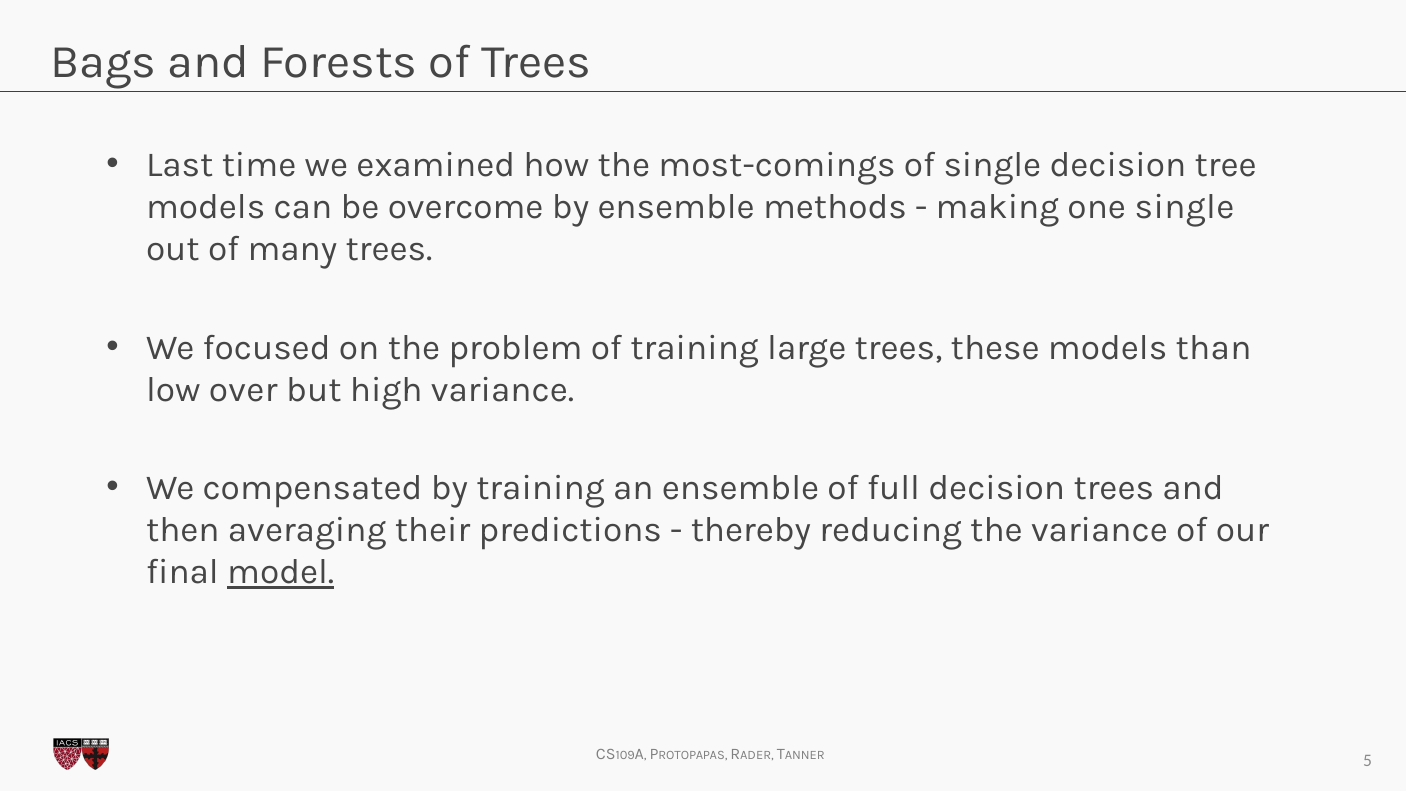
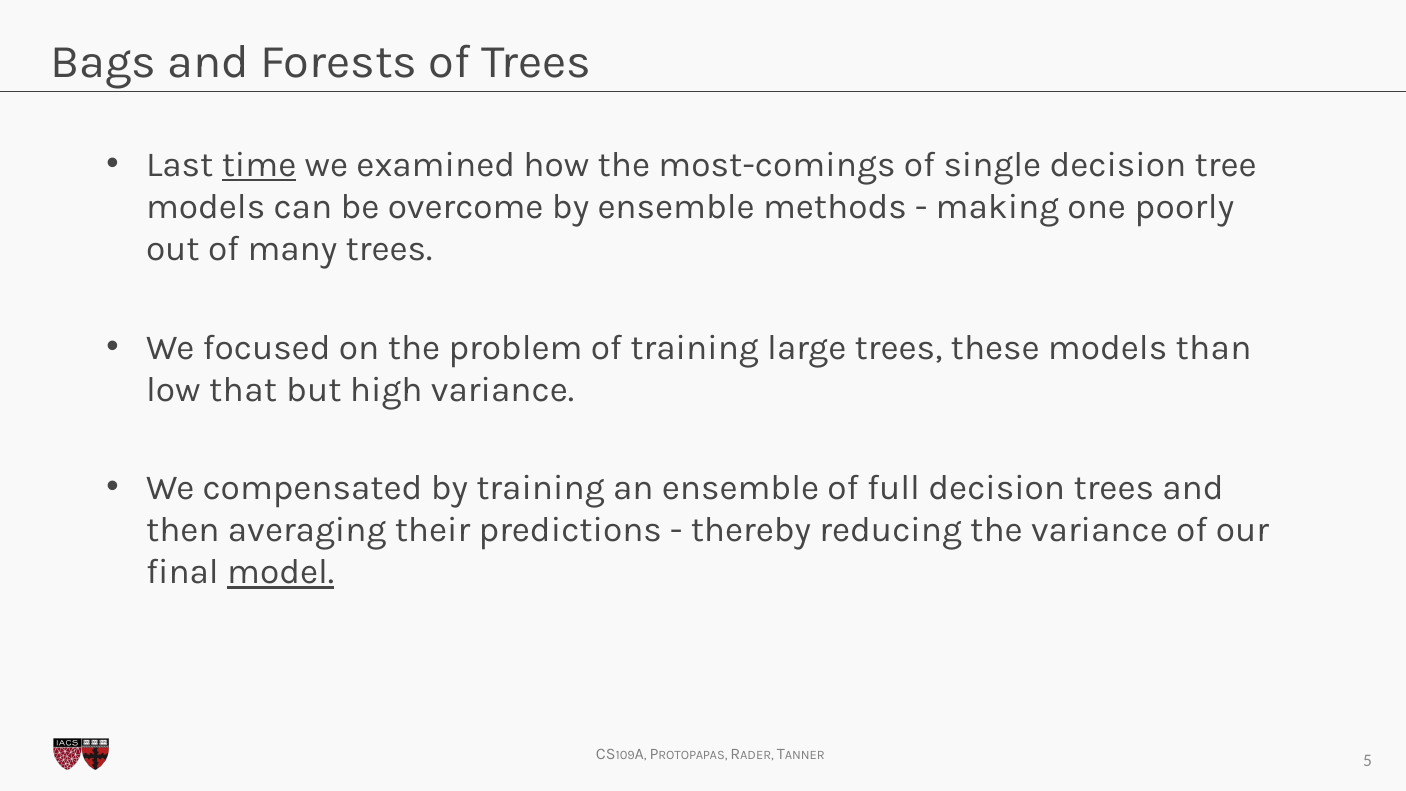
time underline: none -> present
one single: single -> poorly
over: over -> that
